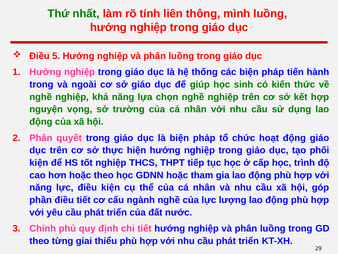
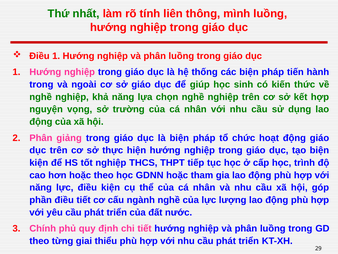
Điều 5: 5 -> 1
quyết: quyết -> giảng
tạo phối: phối -> biện
